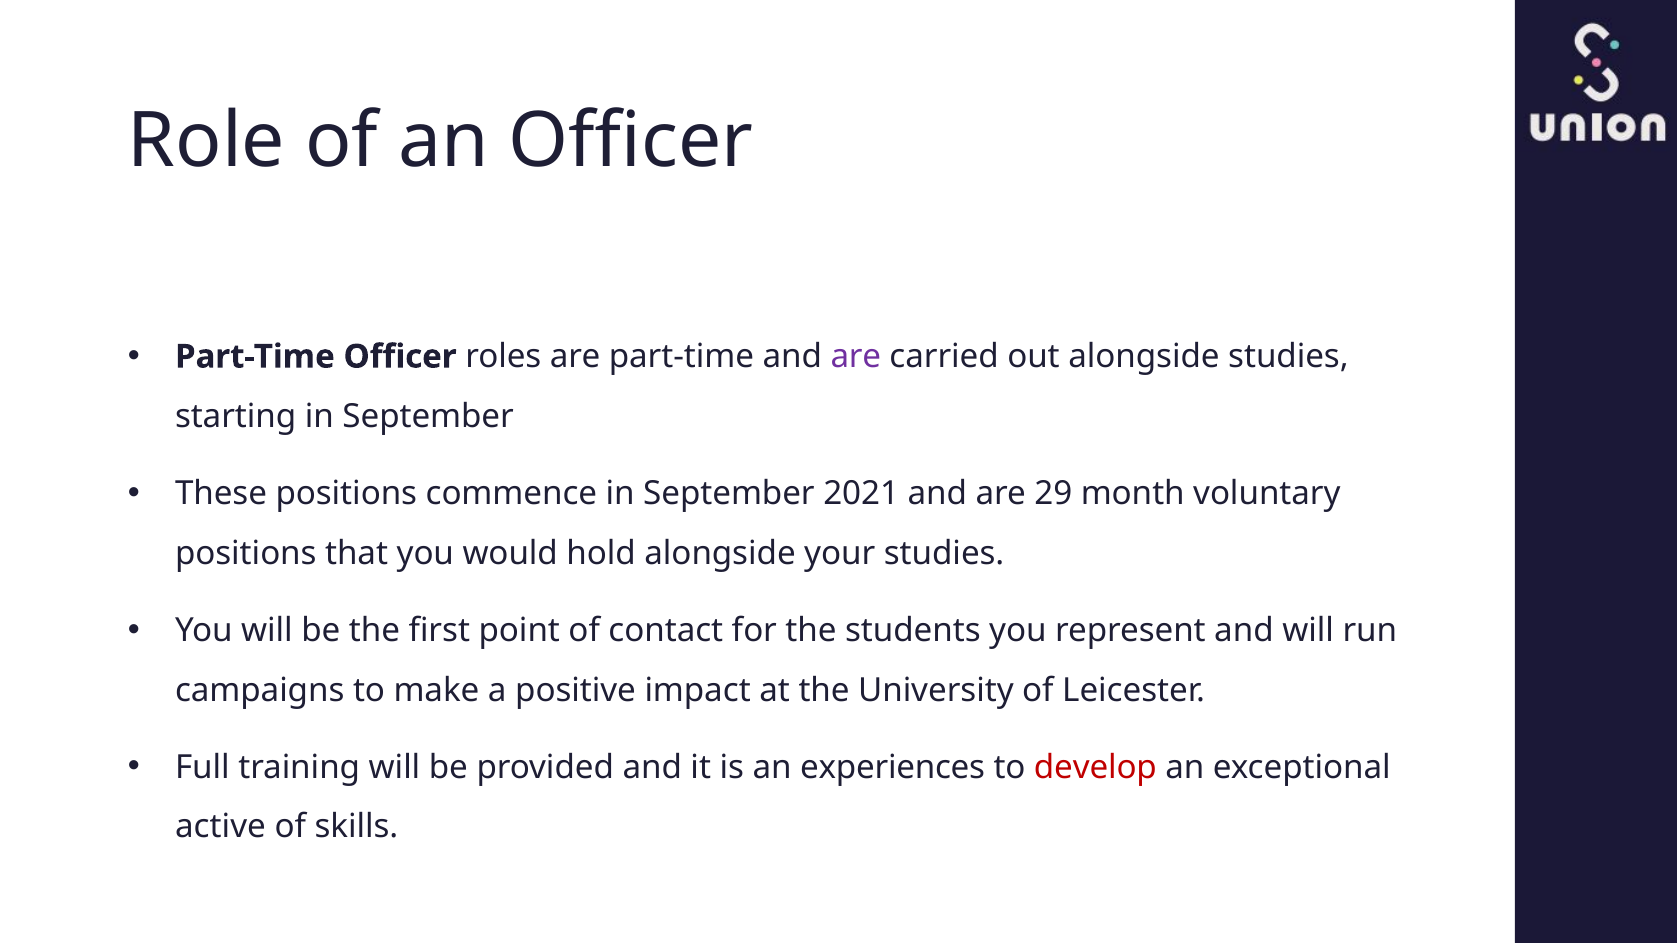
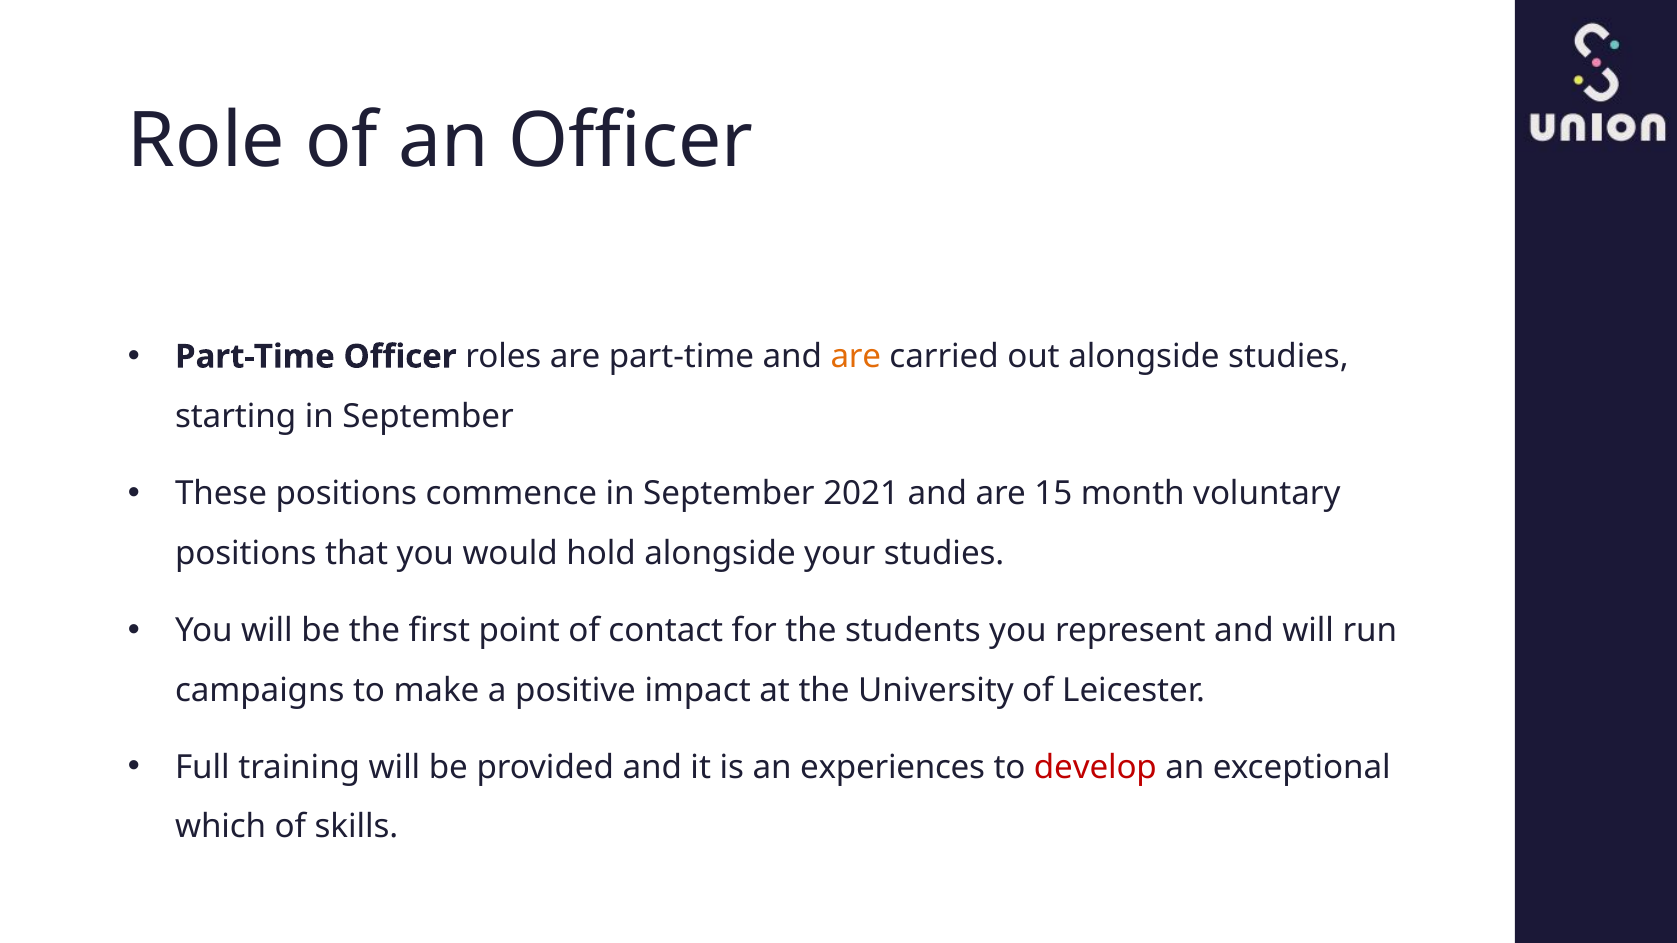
are at (856, 357) colour: purple -> orange
29: 29 -> 15
active: active -> which
